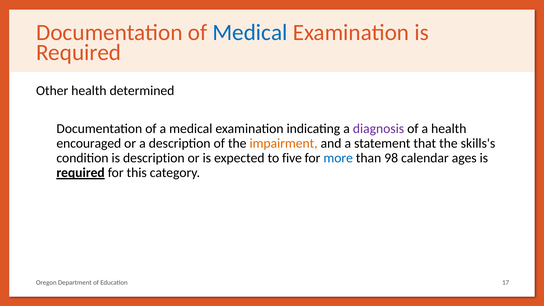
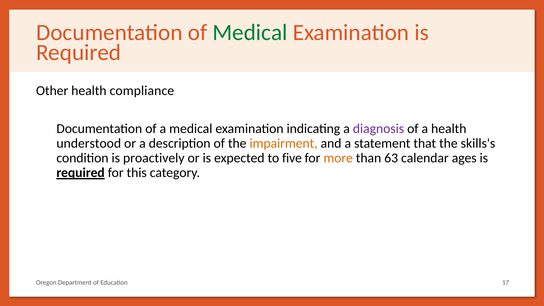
Medical at (250, 32) colour: blue -> green
determined: determined -> compliance
encouraged: encouraged -> understood
is description: description -> proactively
more colour: blue -> orange
98: 98 -> 63
